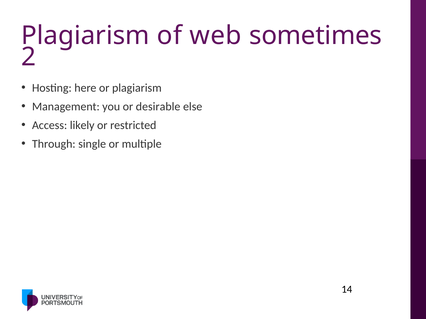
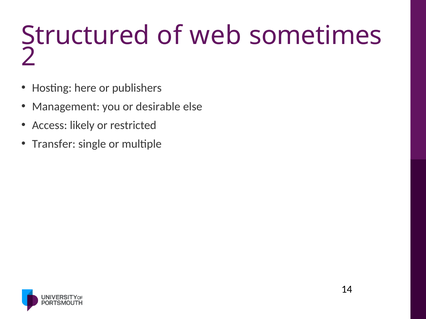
Plagiarism at (85, 36): Plagiarism -> Structured
or plagiarism: plagiarism -> publishers
Through: Through -> Transfer
